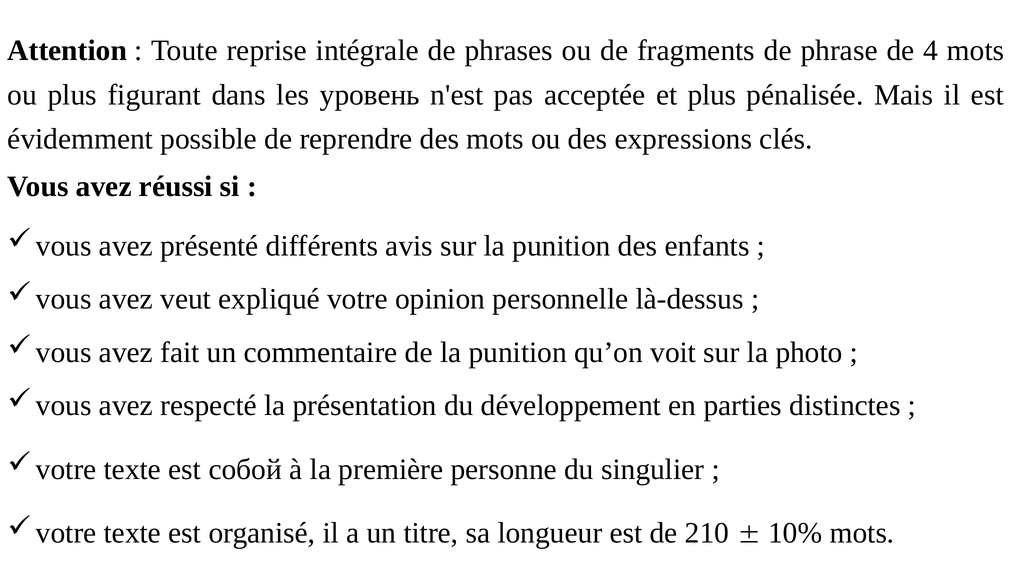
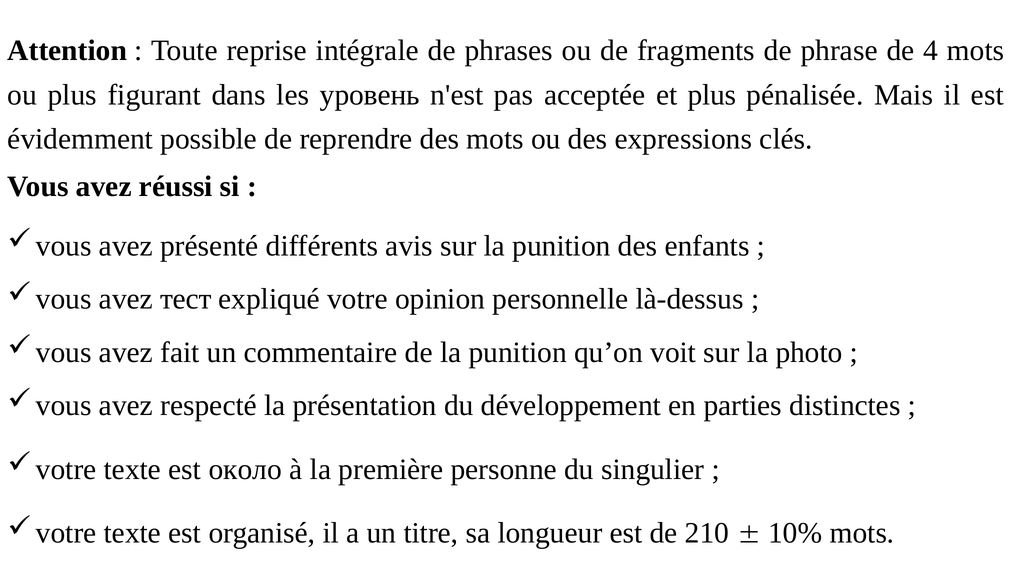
veut: veut -> тест
собой: собой -> около
